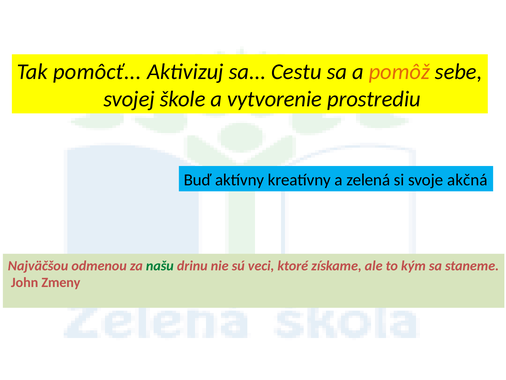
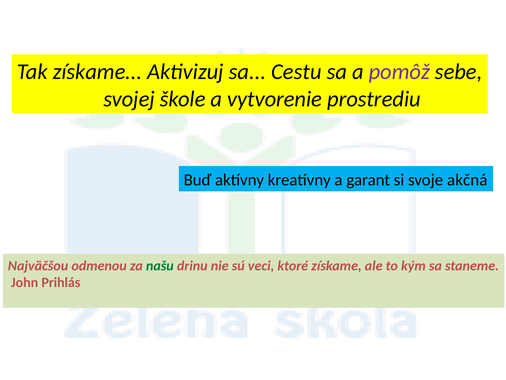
Tak pomôcť: pomôcť -> získame
pomôž colour: orange -> purple
zelená: zelená -> garant
Zmeny: Zmeny -> Prihlás
